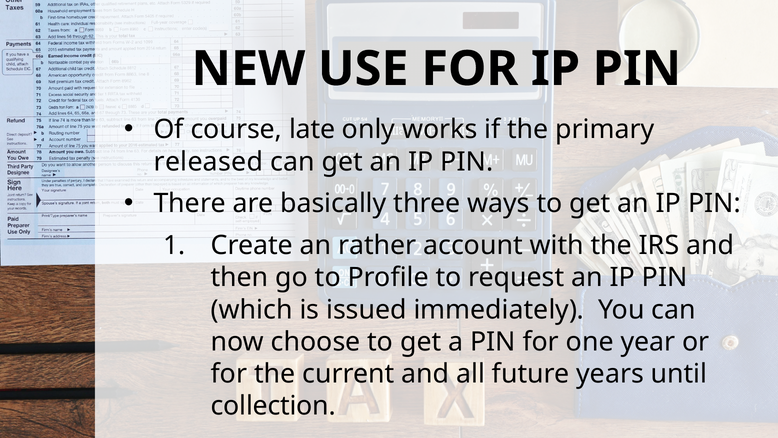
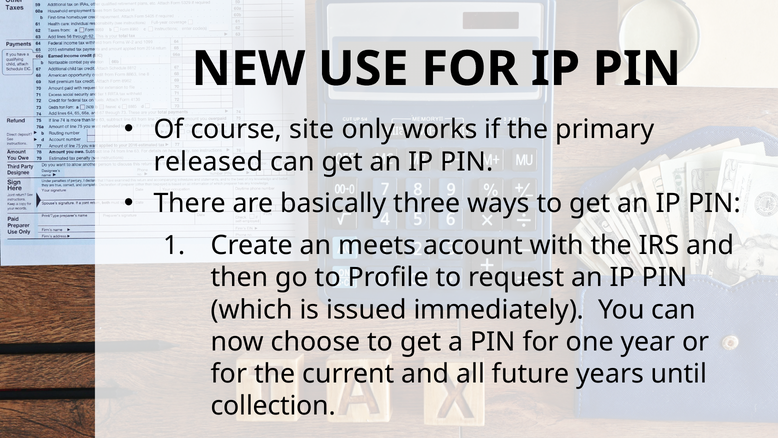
late: late -> site
rather: rather -> meets
